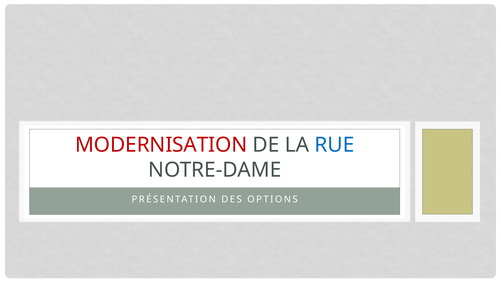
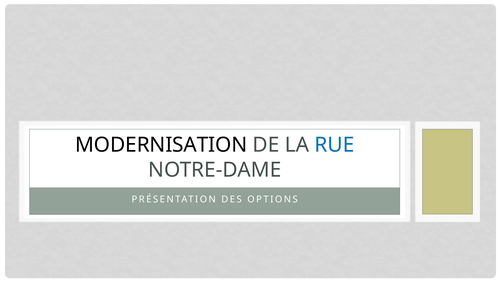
MODERNISATION colour: red -> black
